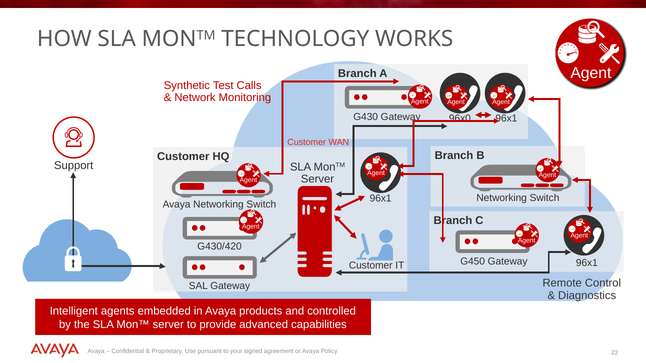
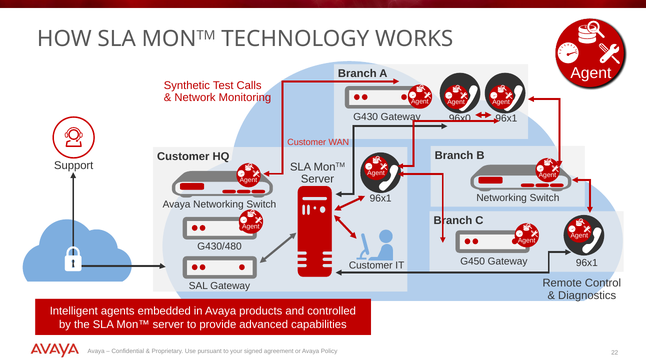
G430/420: G430/420 -> G430/480
